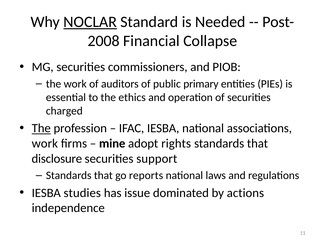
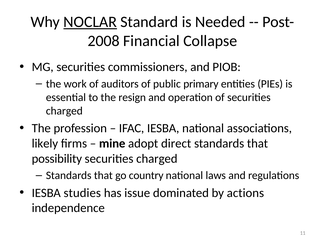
ethics: ethics -> resign
The at (41, 128) underline: present -> none
work at (45, 143): work -> likely
rights: rights -> direct
disclosure: disclosure -> possibility
support at (157, 159): support -> charged
reports: reports -> country
